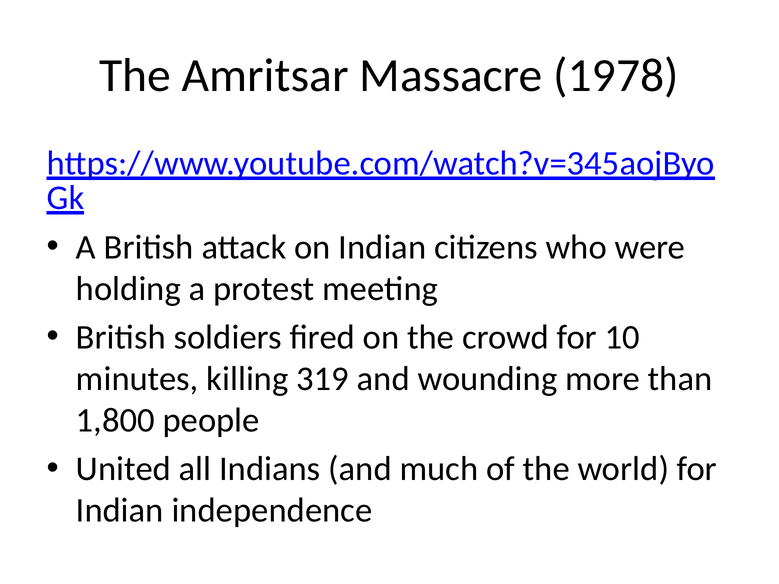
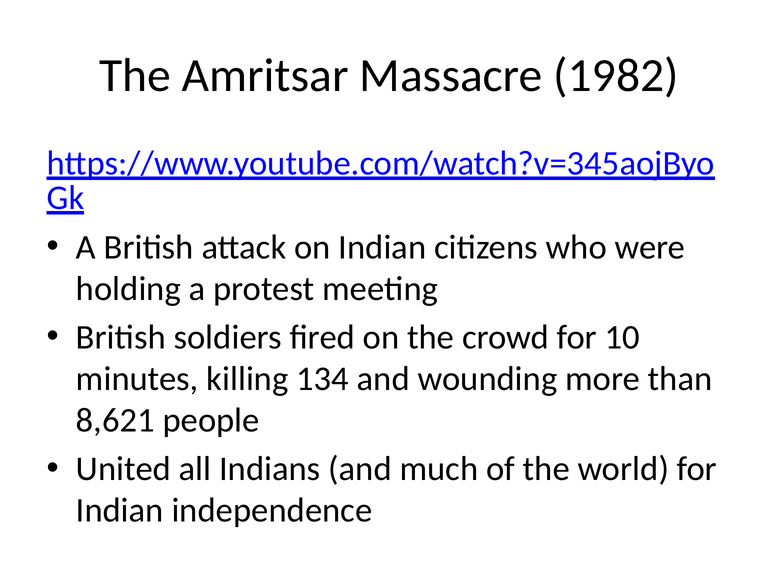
1978: 1978 -> 1982
319: 319 -> 134
1,800: 1,800 -> 8,621
